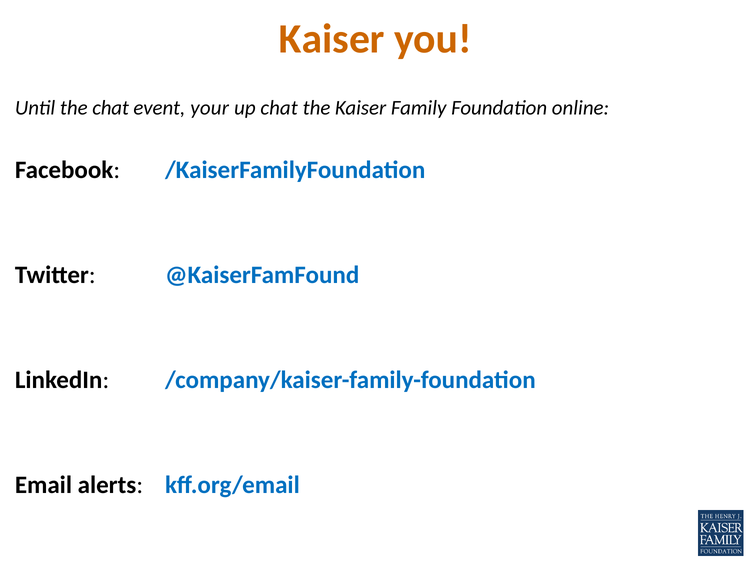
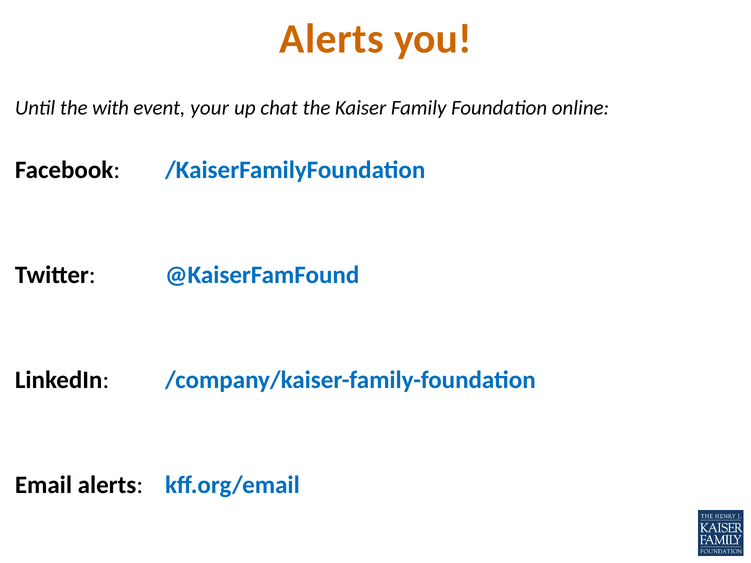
Kaiser at (332, 39): Kaiser -> Alerts
the chat: chat -> with
